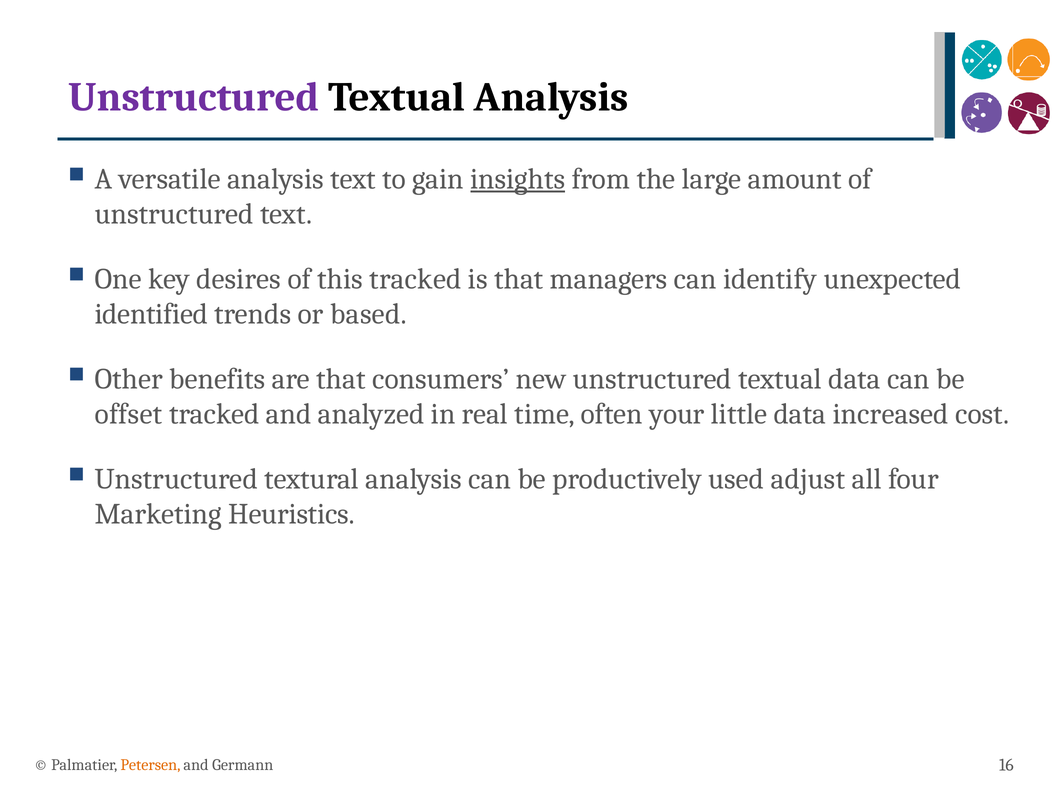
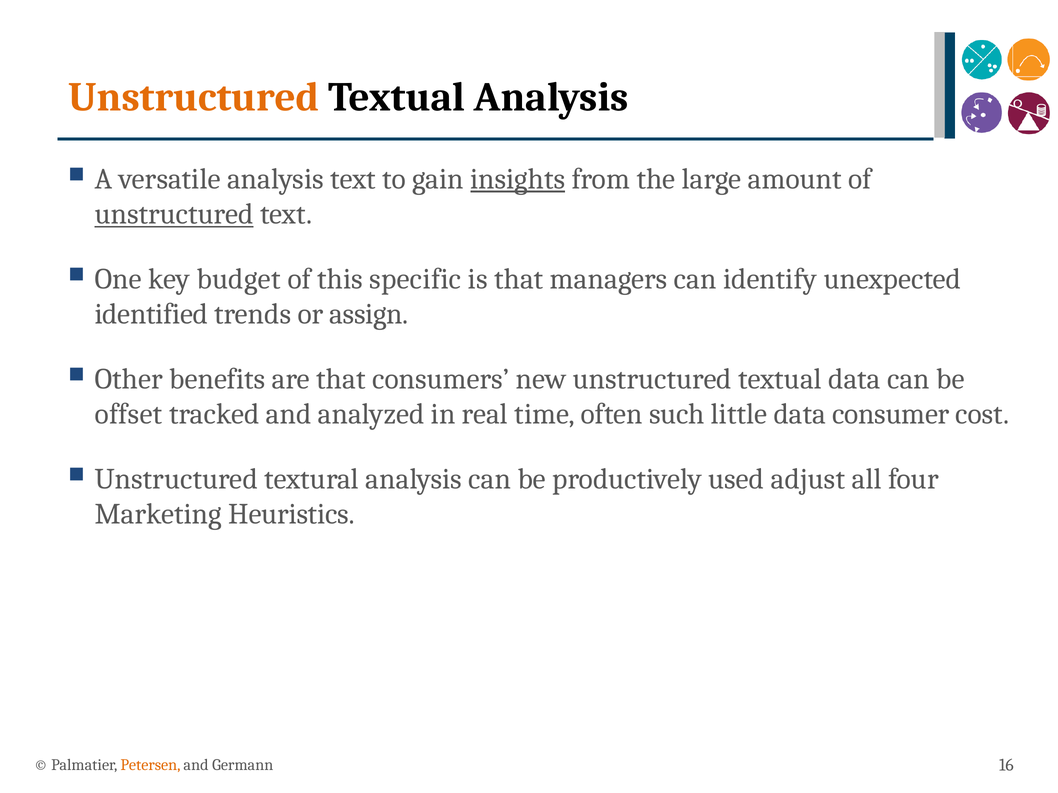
Unstructured at (194, 97) colour: purple -> orange
unstructured at (174, 214) underline: none -> present
desires: desires -> budget
this tracked: tracked -> specific
based: based -> assign
your: your -> such
increased: increased -> consumer
